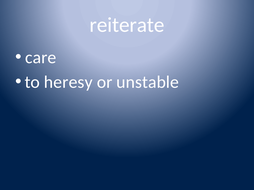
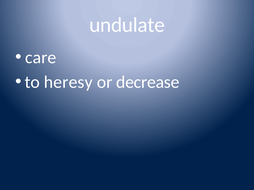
reiterate: reiterate -> undulate
unstable: unstable -> decrease
